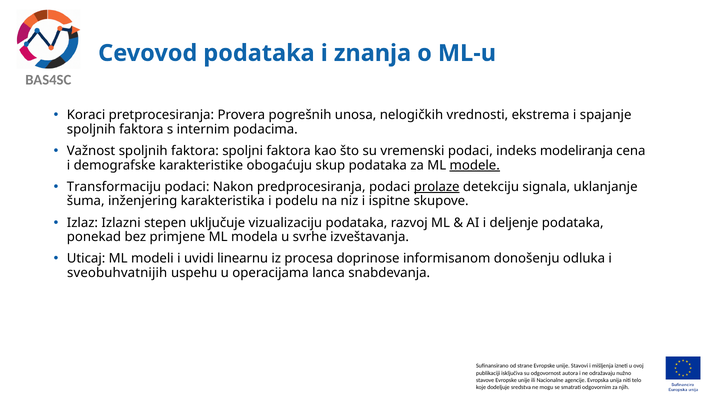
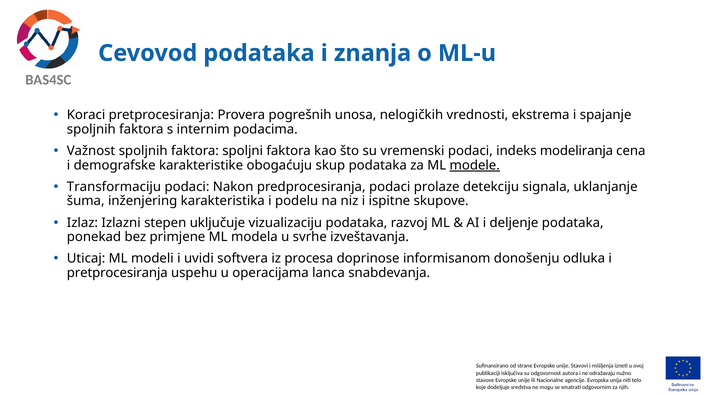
prolaze underline: present -> none
linearnu: linearnu -> softvera
sveobuhvatnijih at (117, 273): sveobuhvatnijih -> pretprocesiranja
